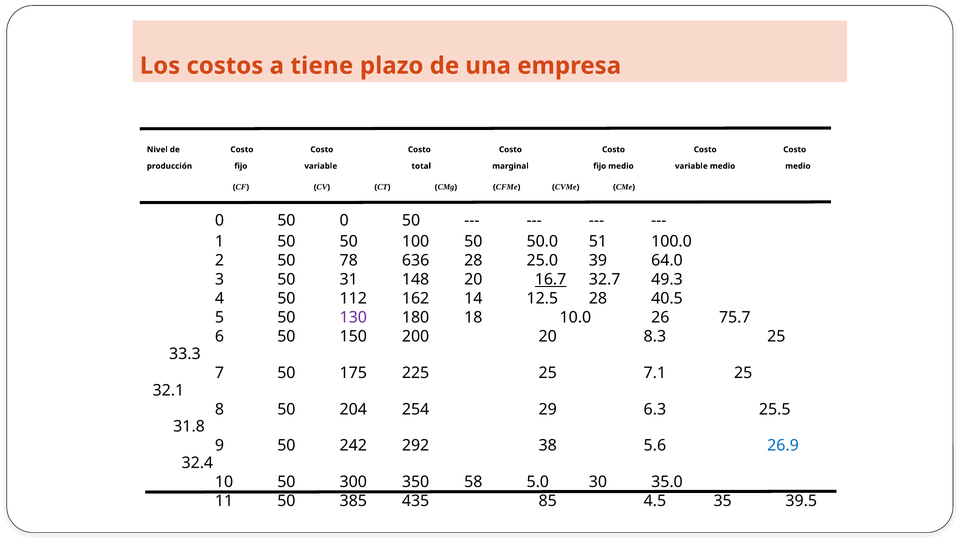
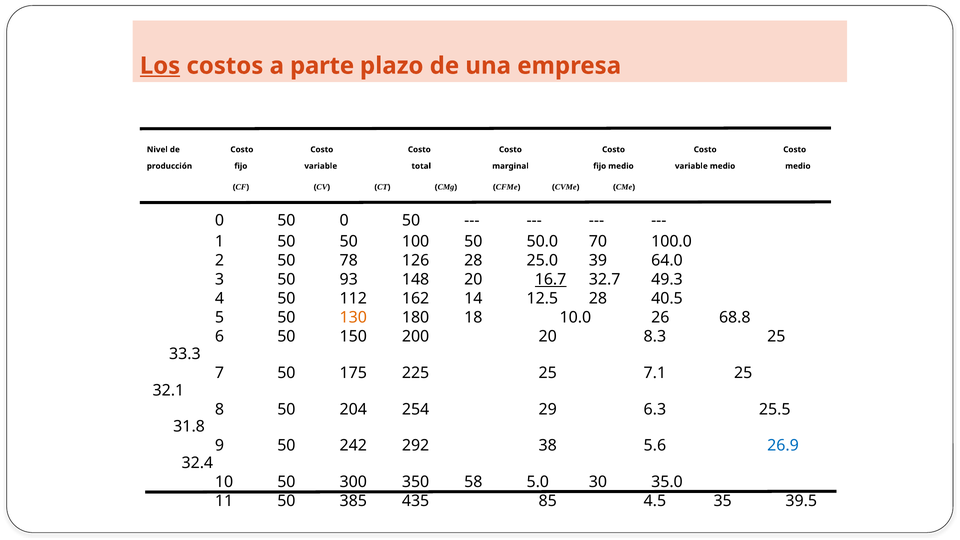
Los underline: none -> present
tiene: tiene -> parte
51: 51 -> 70
636: 636 -> 126
31: 31 -> 93
130 colour: purple -> orange
75.7: 75.7 -> 68.8
